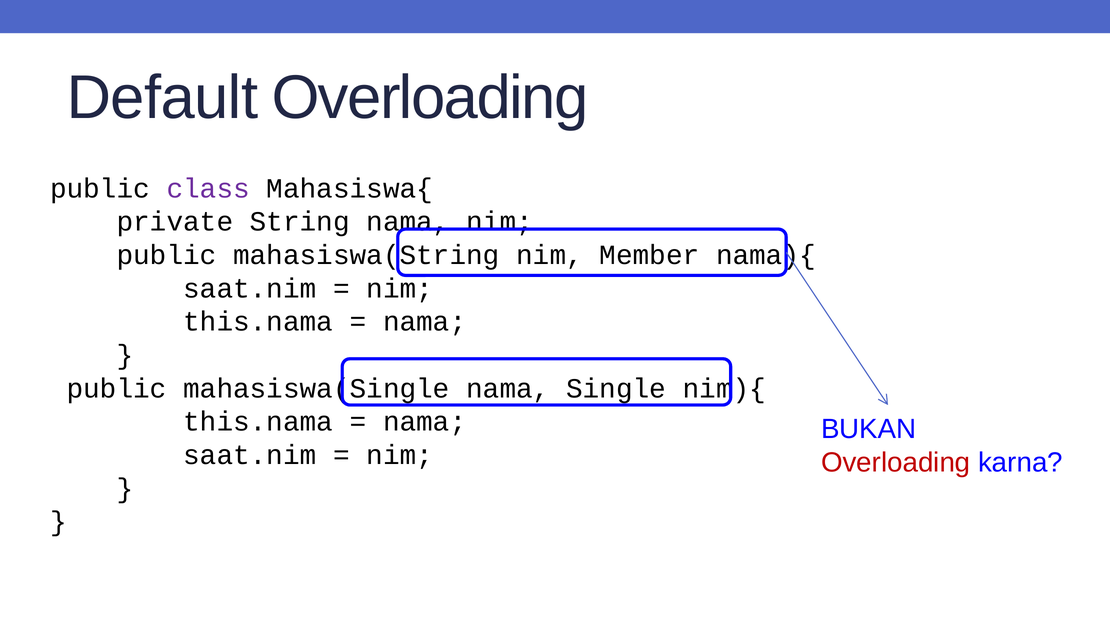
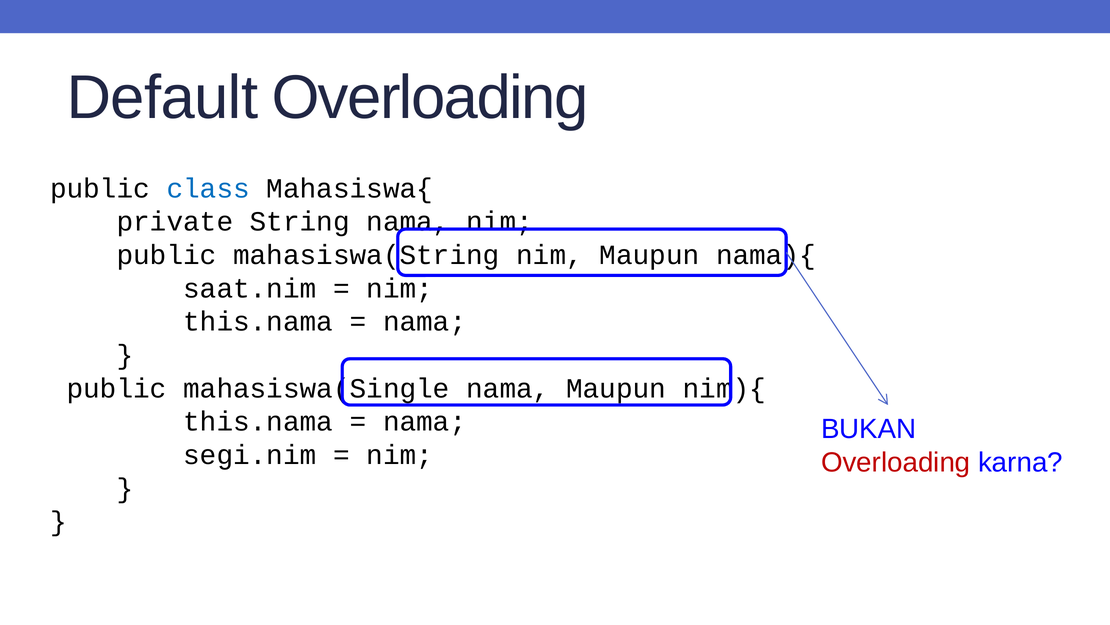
class colour: purple -> blue
nim Member: Member -> Maupun
nama Single: Single -> Maupun
saat.nim at (250, 455): saat.nim -> segi.nim
